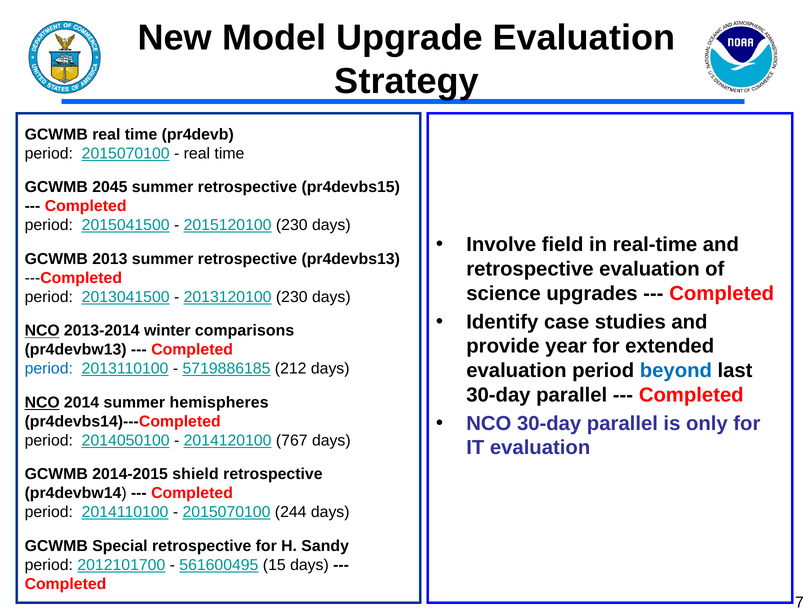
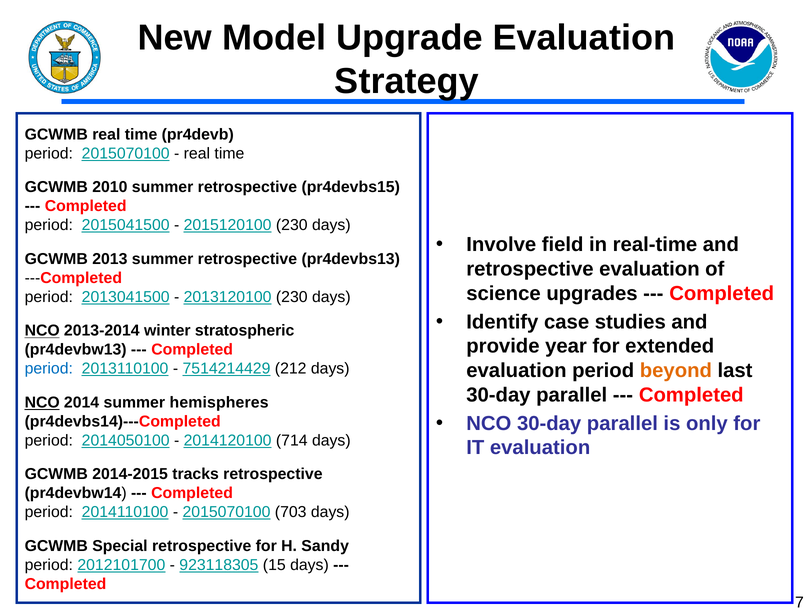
2045: 2045 -> 2010
comparisons: comparisons -> stratospheric
5719886185: 5719886185 -> 7514214429
beyond colour: blue -> orange
767: 767 -> 714
shield: shield -> tracks
244: 244 -> 703
561600495: 561600495 -> 923118305
